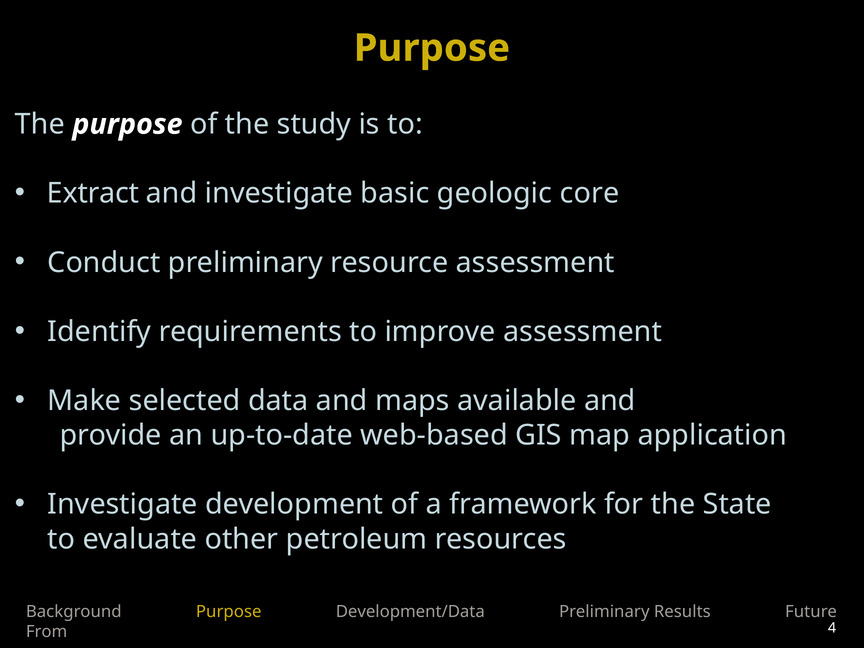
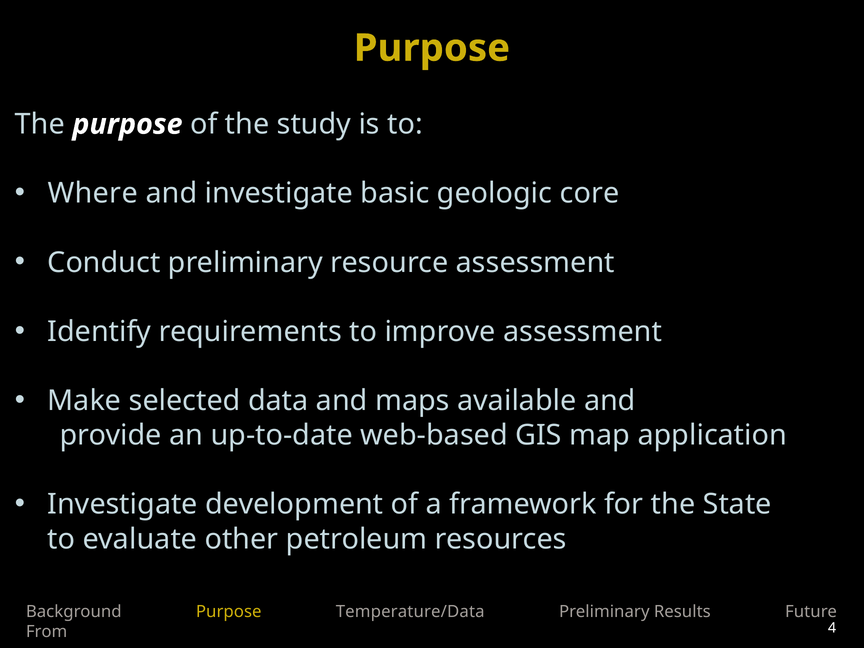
Extract: Extract -> Where
Development/Data: Development/Data -> Temperature/Data
